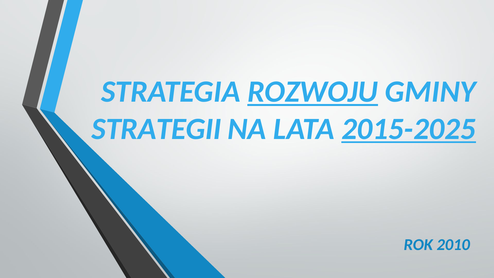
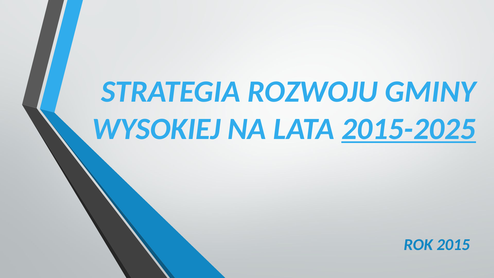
ROZWOJU underline: present -> none
STRATEGII: STRATEGII -> WYSOKIEJ
2010: 2010 -> 2015
